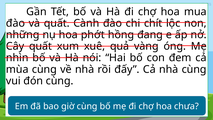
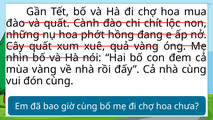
mùa cùng: cùng -> vàng
